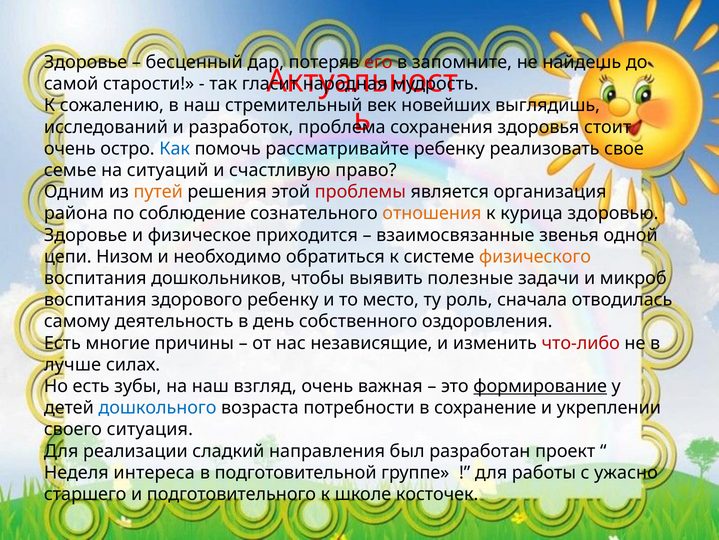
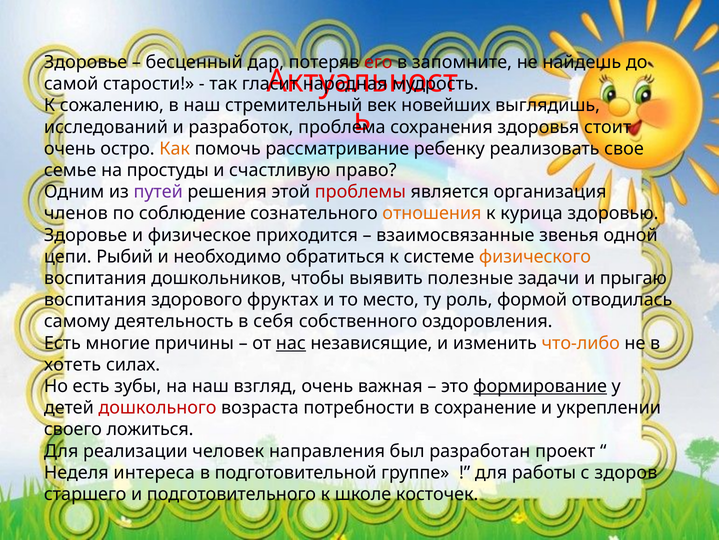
Как colour: blue -> orange
рассматривайте: рассматривайте -> рассматривание
ситуаций: ситуаций -> простуды
путей colour: orange -> purple
района: района -> членов
Низом: Низом -> Рыбий
микроб: микроб -> прыгаю
здорового ребенку: ребенку -> фруктах
сначала: сначала -> формой
день: день -> себя
нас underline: none -> present
что-либо colour: red -> orange
лучше: лучше -> хотеть
дошкольного colour: blue -> red
ситуация: ситуация -> ложиться
сладкий: сладкий -> человек
ужасно: ужасно -> здоров
